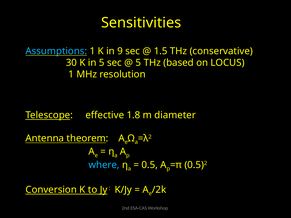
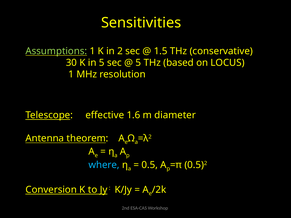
Assumptions colour: light blue -> light green
9: 9 -> 2
1.8: 1.8 -> 1.6
